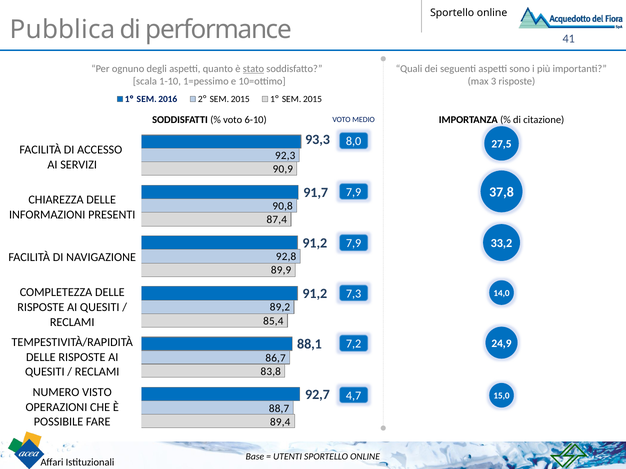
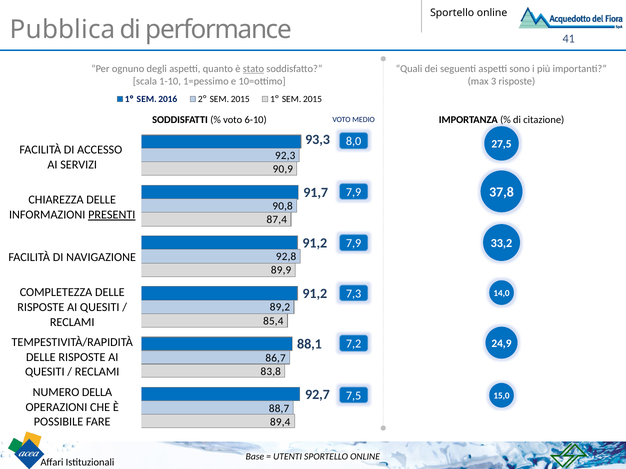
PRESENTI underline: none -> present
VISTO: VISTO -> DELLA
4,7: 4,7 -> 7,5
